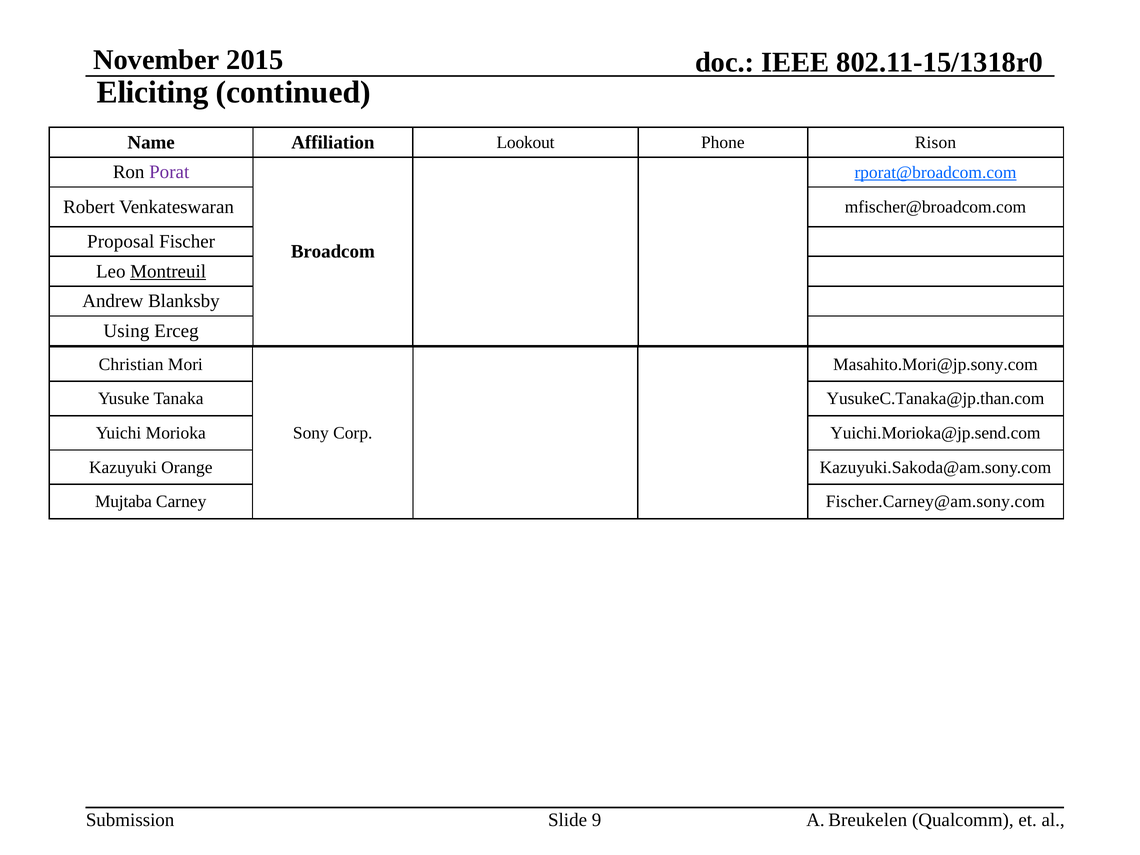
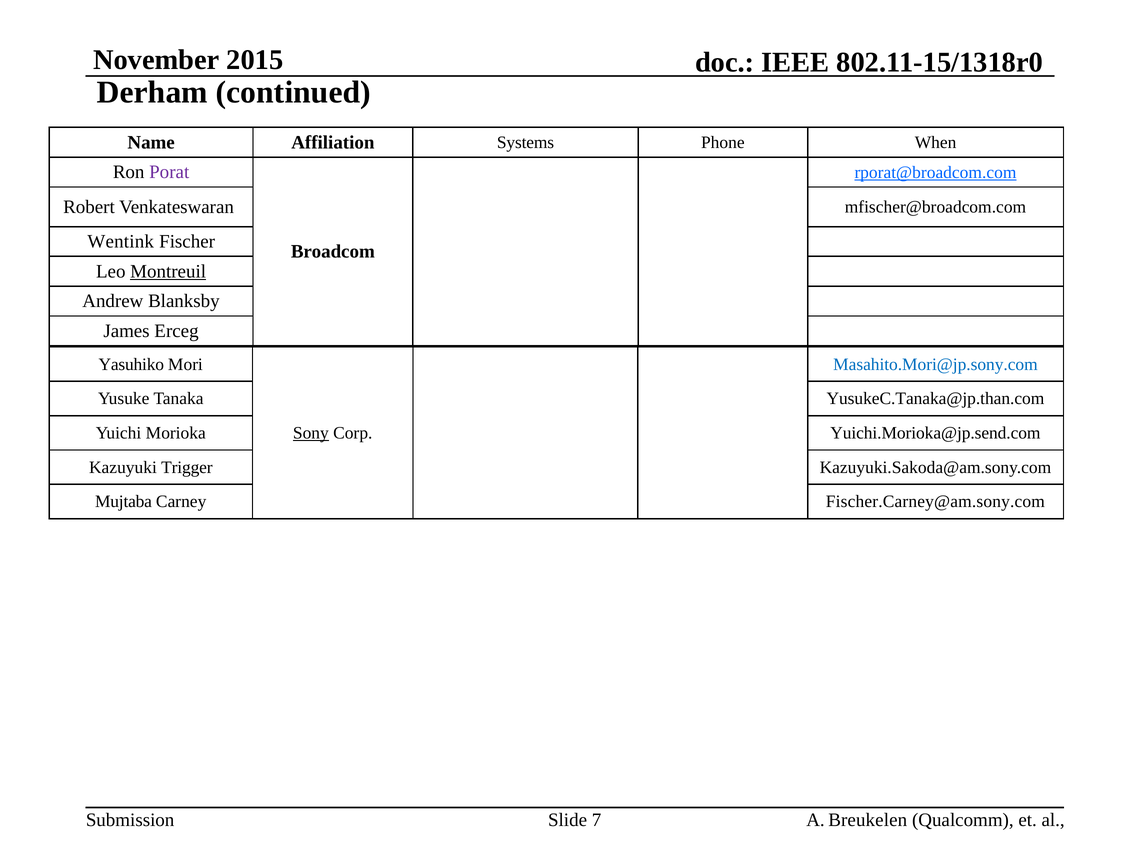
Eliciting: Eliciting -> Derham
Lookout: Lookout -> Systems
Rison: Rison -> When
Proposal: Proposal -> Wentink
Using: Using -> James
Christian: Christian -> Yasuhiko
Masahito.Mori@jp.sony.com colour: black -> blue
Sony underline: none -> present
Orange: Orange -> Trigger
9: 9 -> 7
